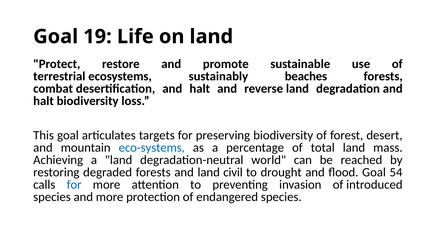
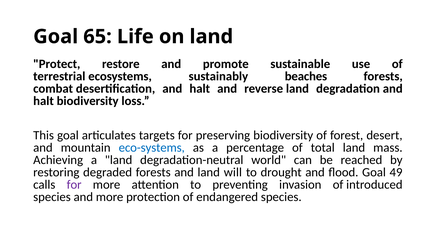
19: 19 -> 65
civil: civil -> will
54: 54 -> 49
for at (74, 185) colour: blue -> purple
